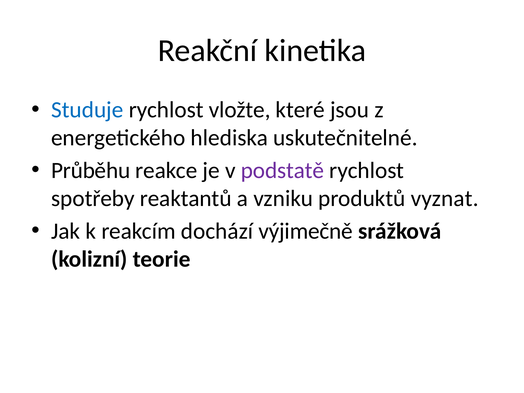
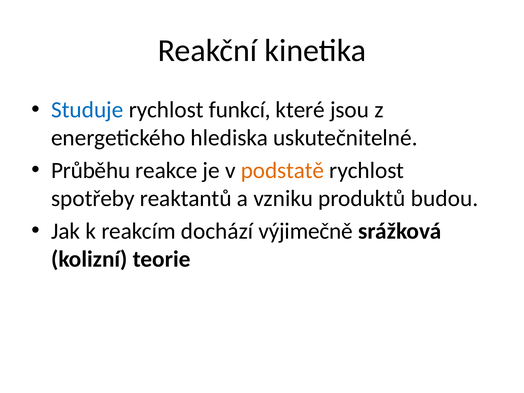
vložte: vložte -> funkcí
podstatě colour: purple -> orange
vyznat: vyznat -> budou
